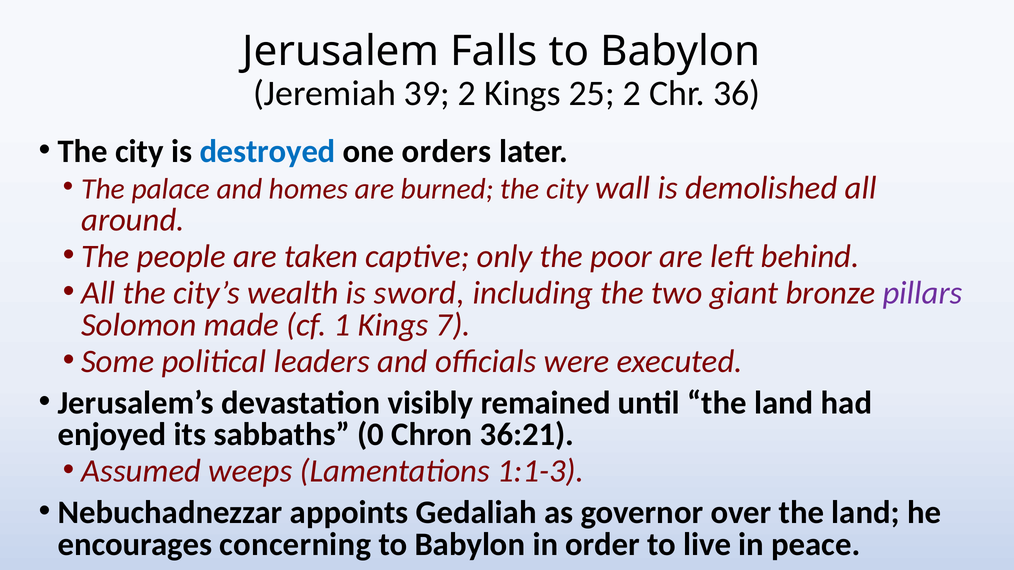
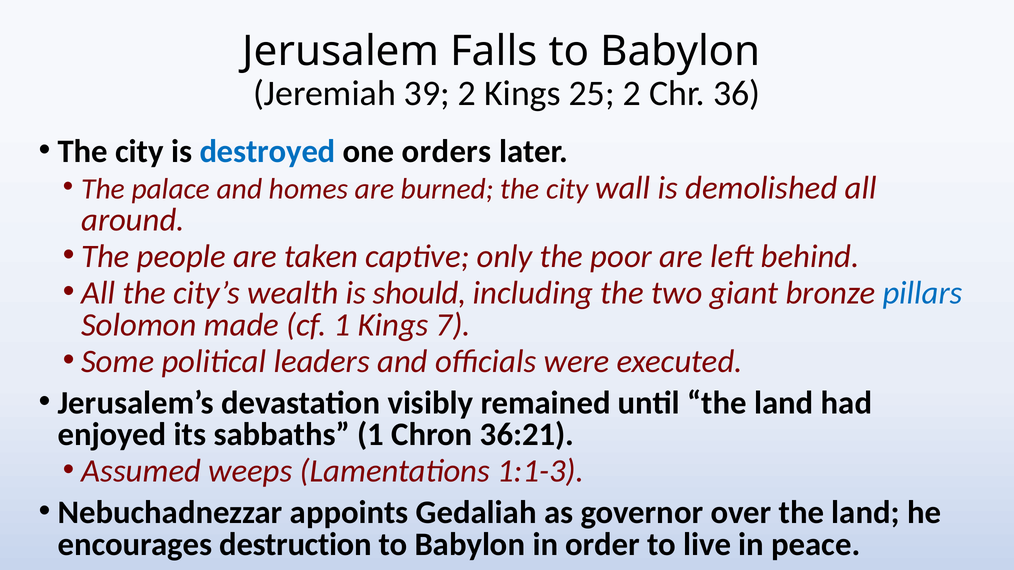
sword: sword -> should
pillars colour: purple -> blue
sabbaths 0: 0 -> 1
concerning: concerning -> destruction
